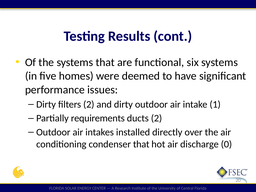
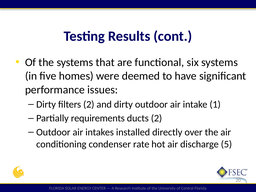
condenser that: that -> rate
0: 0 -> 5
